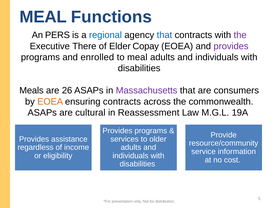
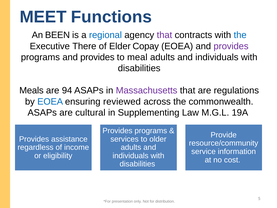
MEAL at (43, 17): MEAL -> MEET
PERS: PERS -> BEEN
that at (164, 35) colour: blue -> purple
the at (240, 35) colour: purple -> blue
programs and enrolled: enrolled -> provides
26: 26 -> 94
consumers: consumers -> regulations
EOEA at (50, 102) colour: orange -> blue
ensuring contracts: contracts -> reviewed
Reassessment: Reassessment -> Supplementing
